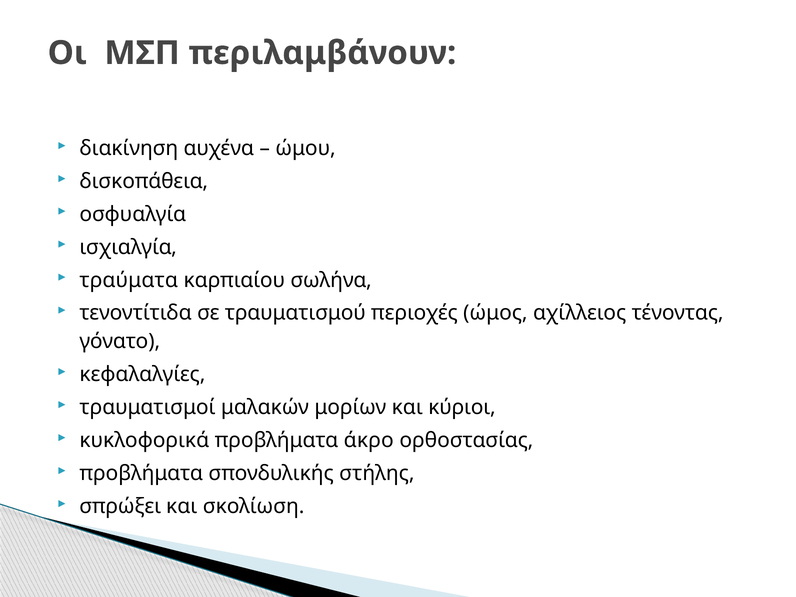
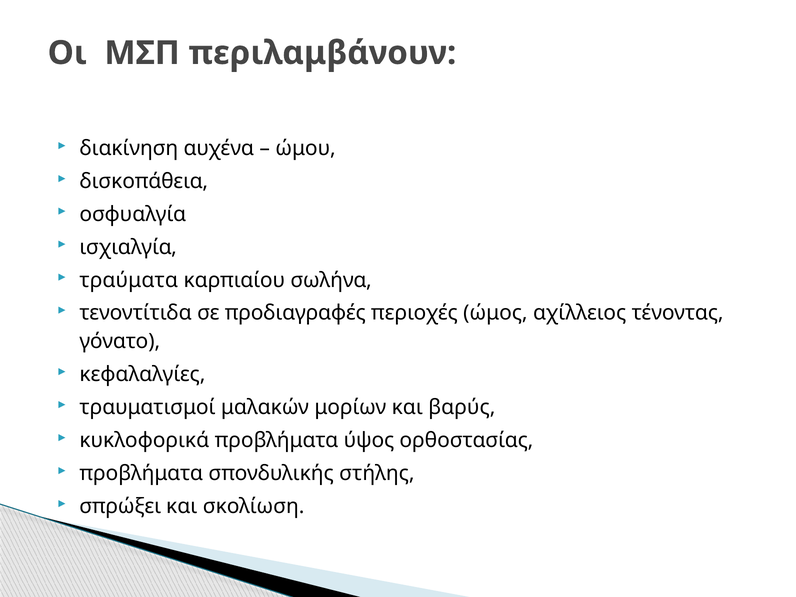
τραυματισμού: τραυματισμού -> προδιαγραφές
κύριοι: κύριοι -> βαρύς
άκρο: άκρο -> ύψος
